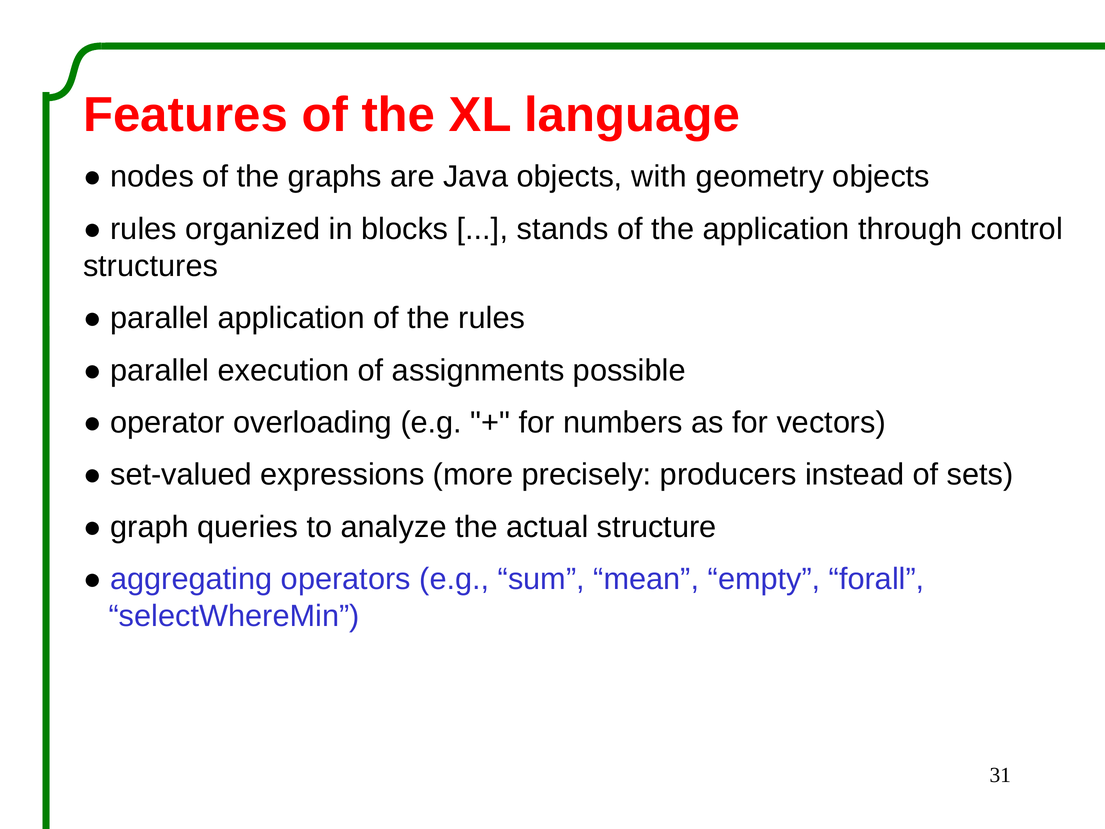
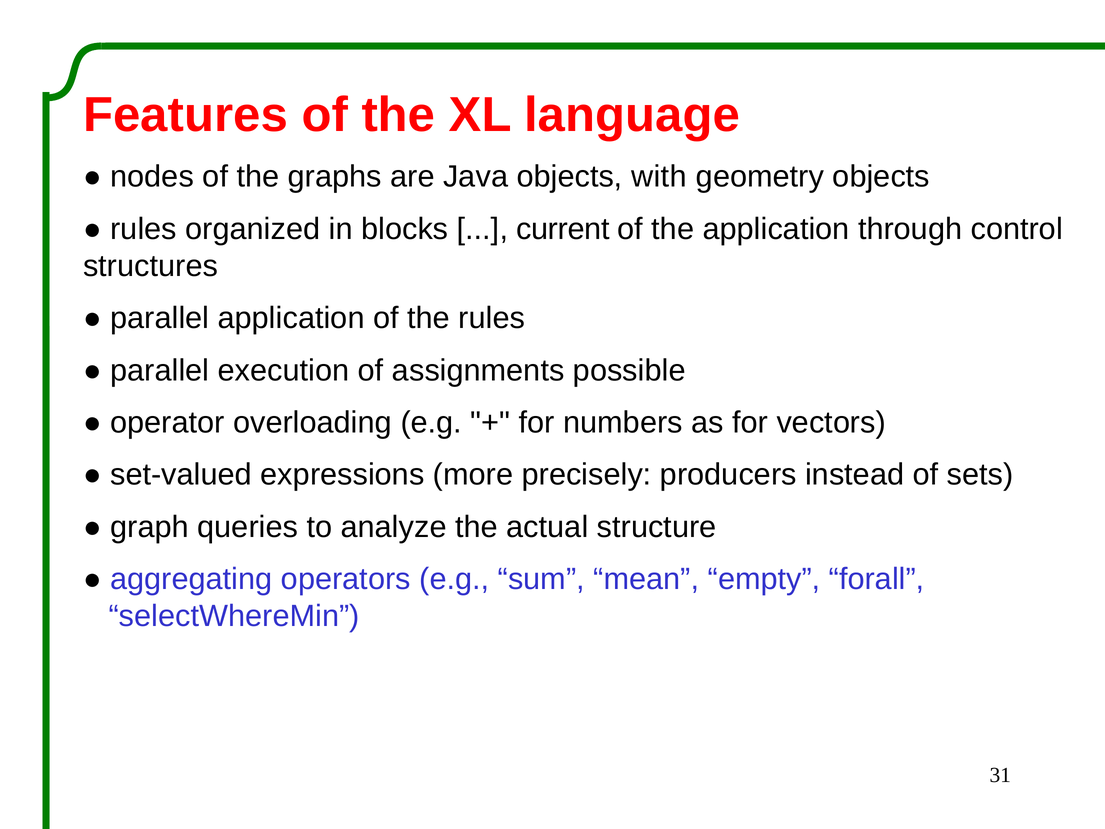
stands: stands -> current
